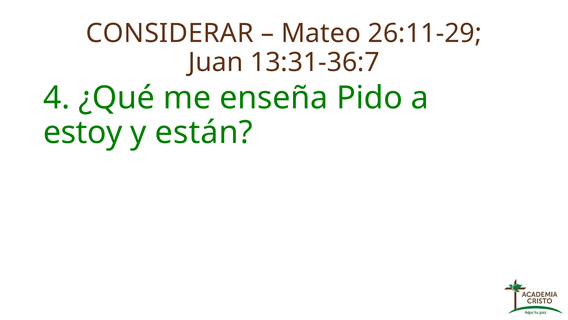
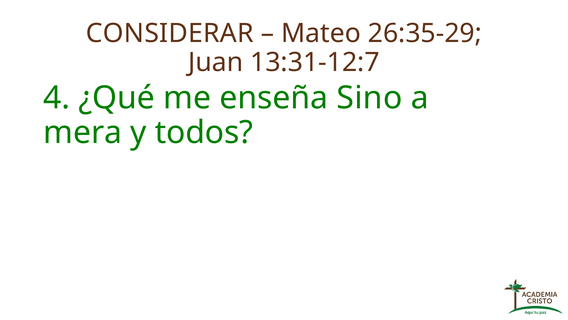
26:11-29: 26:11-29 -> 26:35-29
13:31-36:7: 13:31-36:7 -> 13:31-12:7
Pido: Pido -> Sino
estoy: estoy -> mera
están: están -> todos
